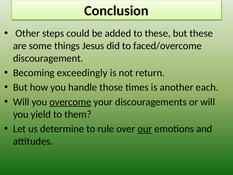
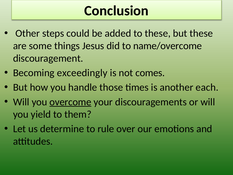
faced/overcome: faced/overcome -> name/overcome
return: return -> comes
our underline: present -> none
